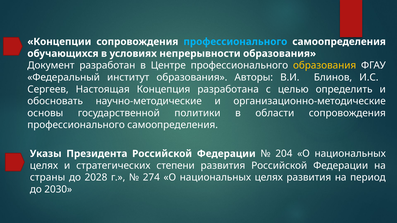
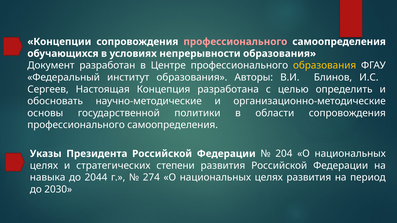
профессионального at (235, 42) colour: light blue -> pink
страны: страны -> навыка
2028: 2028 -> 2044
